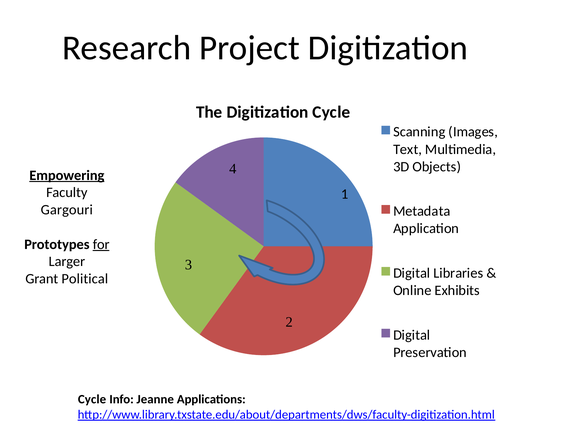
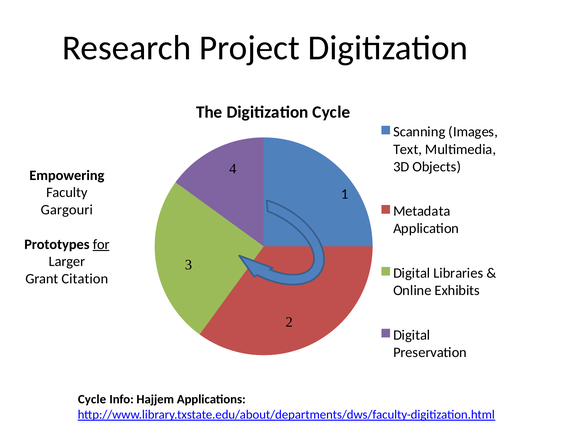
Empowering underline: present -> none
Political: Political -> Citation
Jeanne: Jeanne -> Hajjem
